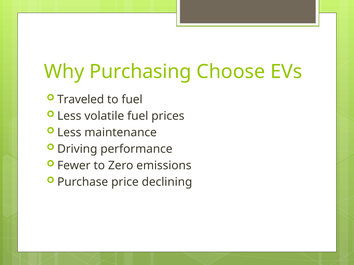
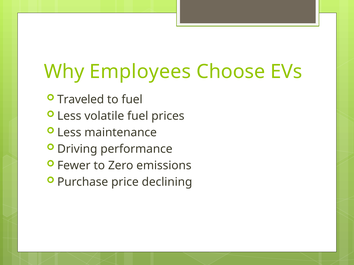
Purchasing: Purchasing -> Employees
